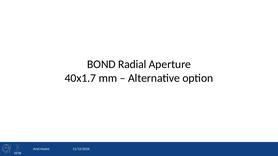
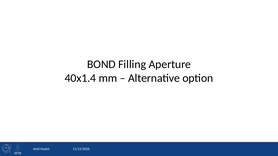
Radial: Radial -> Filling
40x1.7: 40x1.7 -> 40x1.4
